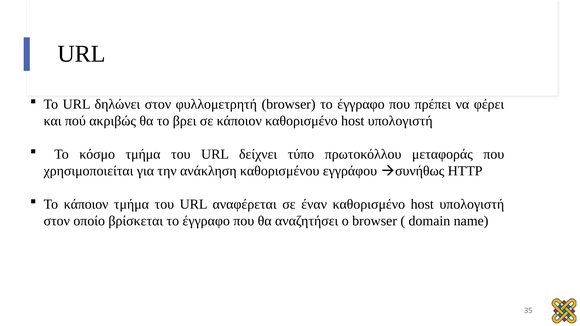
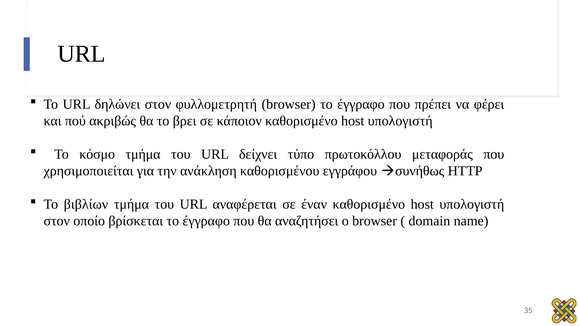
Το κάποιον: κάποιον -> βιβλίων
